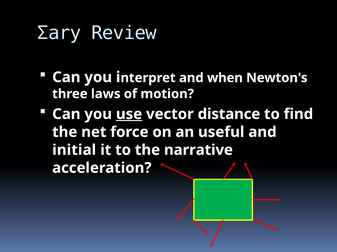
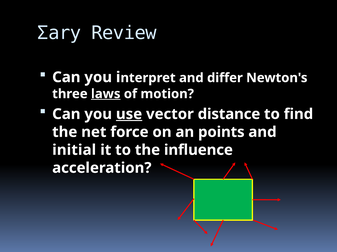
when: when -> differ
laws underline: none -> present
useful: useful -> points
narrative: narrative -> influence
